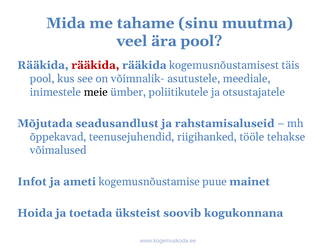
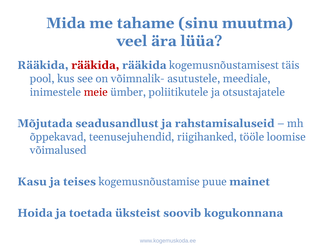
ära pool: pool -> lüüa
meie colour: black -> red
tehakse: tehakse -> loomise
Infot: Infot -> Kasu
ameti: ameti -> teises
